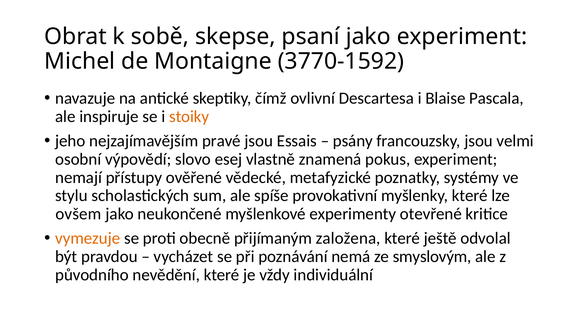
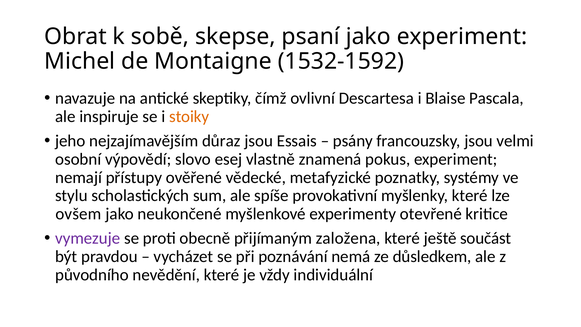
3770-1592: 3770-1592 -> 1532-1592
pravé: pravé -> důraz
vymezuje colour: orange -> purple
odvolal: odvolal -> součást
smyslovým: smyslovým -> důsledkem
